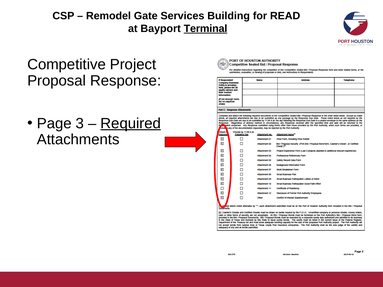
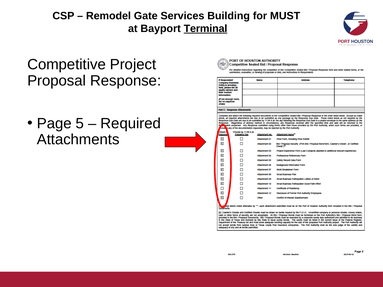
READ: READ -> MUST
3: 3 -> 5
Required underline: present -> none
